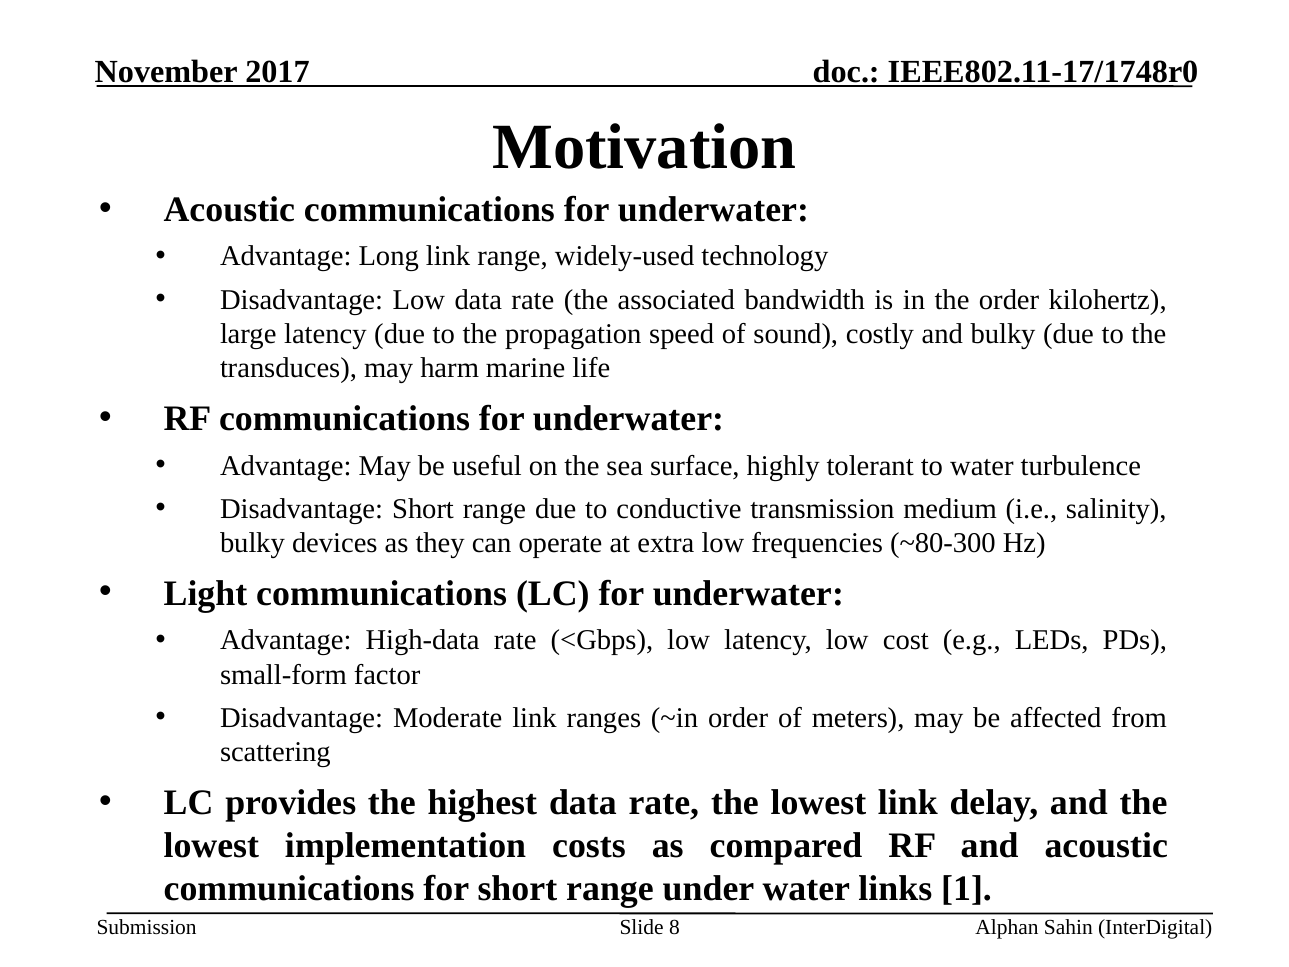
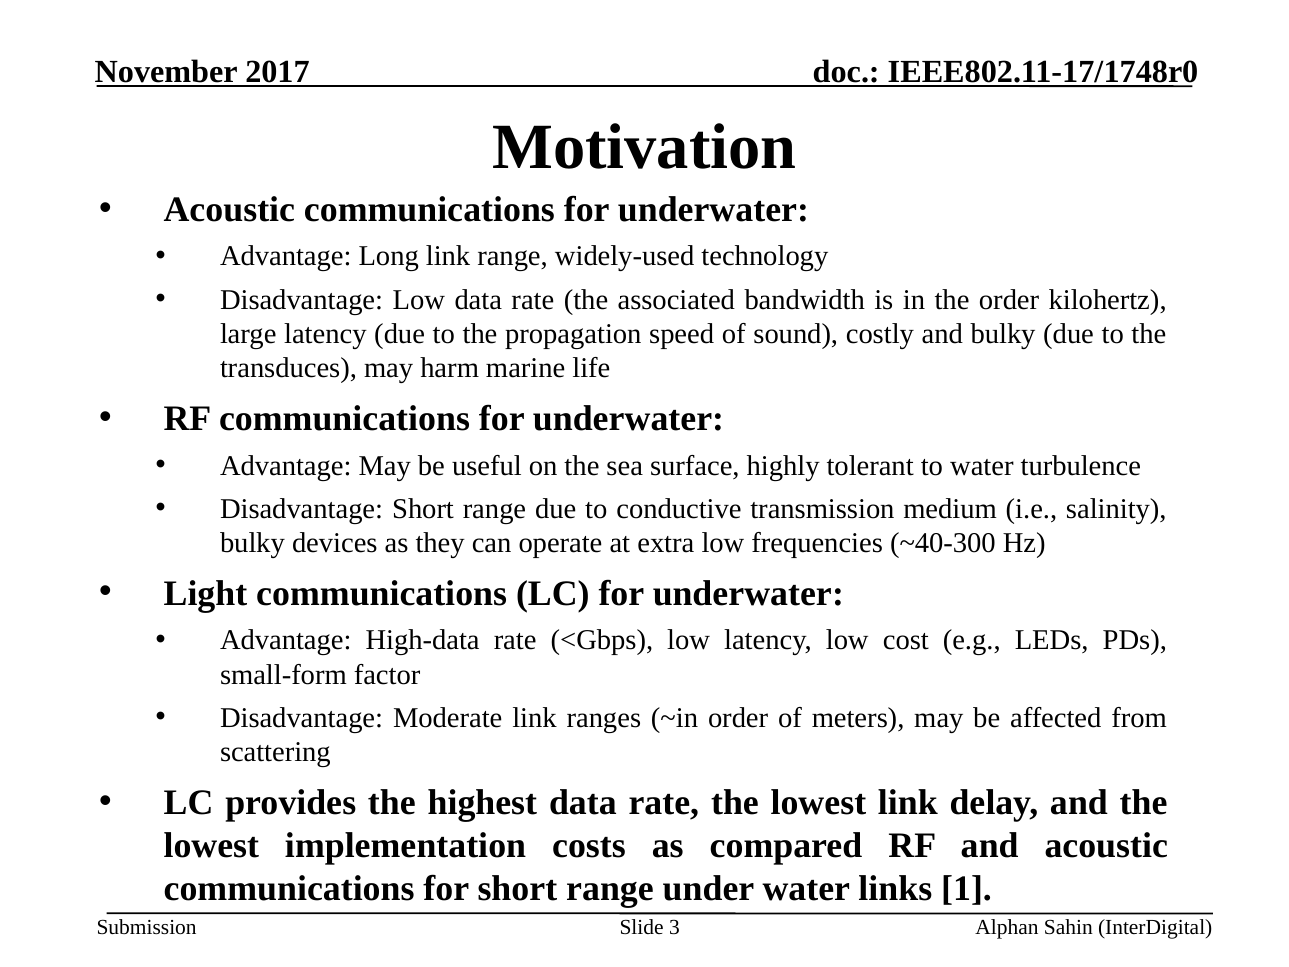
~80-300: ~80-300 -> ~40-300
8: 8 -> 3
